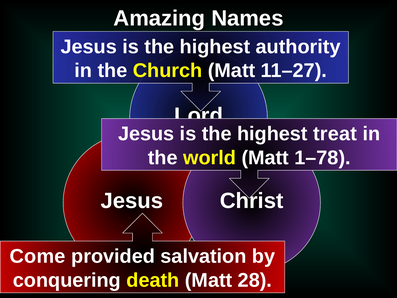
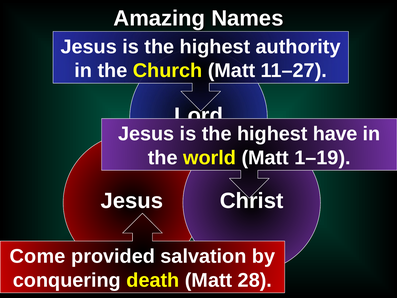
treat: treat -> have
1–78: 1–78 -> 1–19
